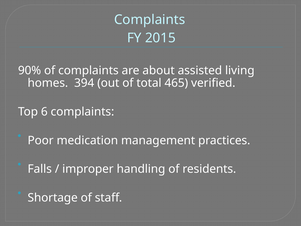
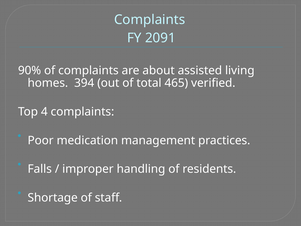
2015: 2015 -> 2091
6: 6 -> 4
